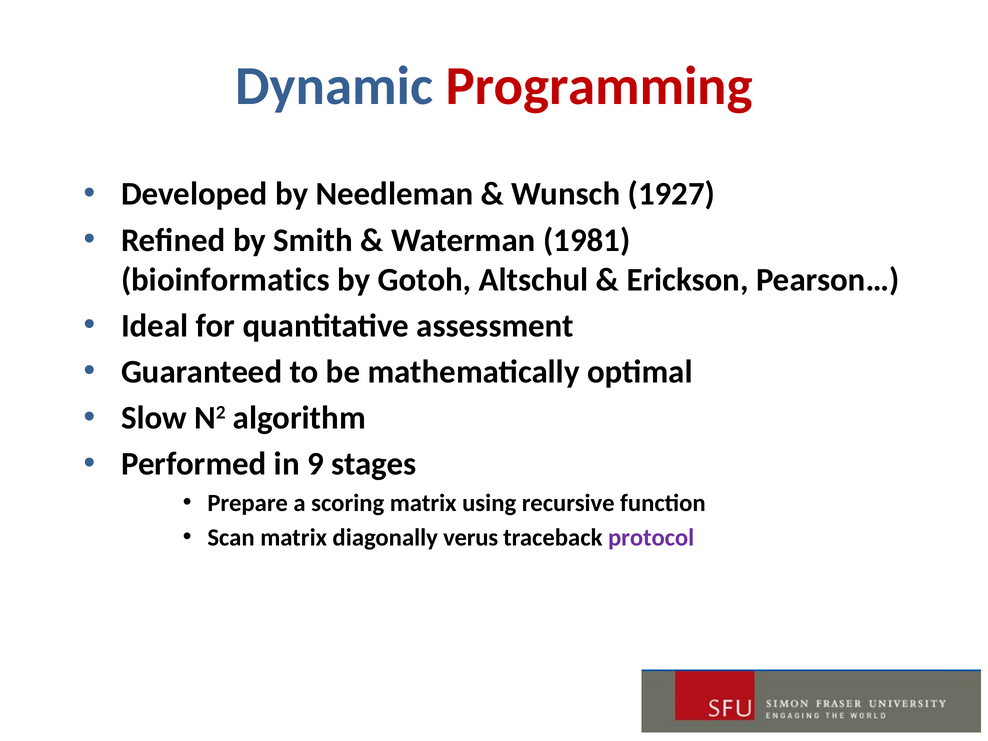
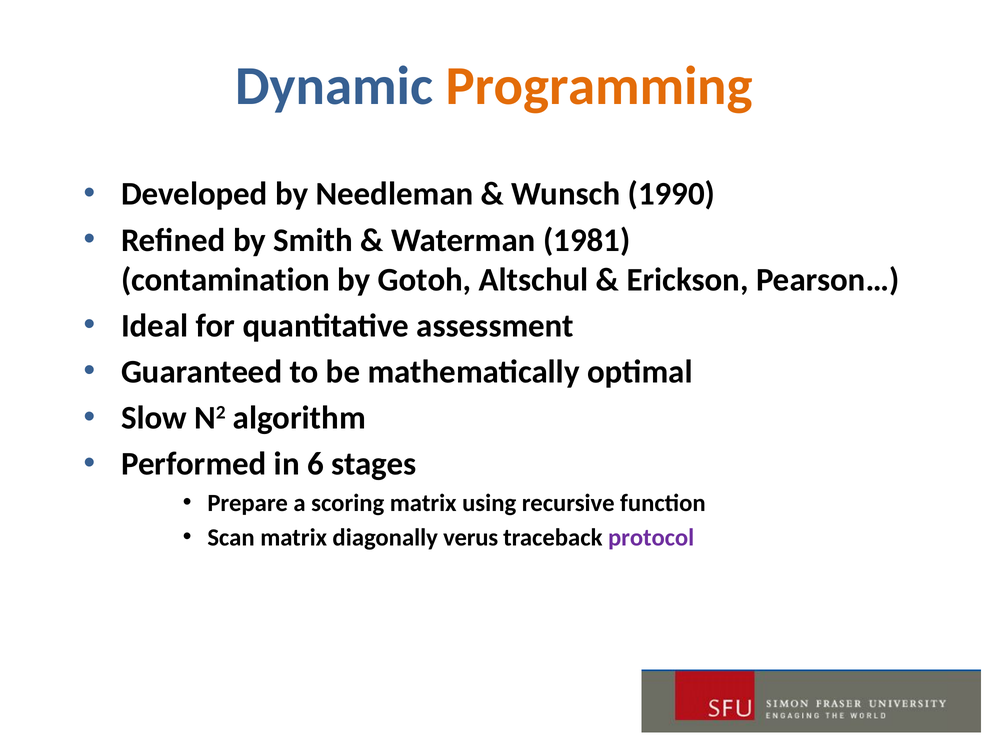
Programming colour: red -> orange
1927: 1927 -> 1990
bioinformatics: bioinformatics -> contamination
9: 9 -> 6
